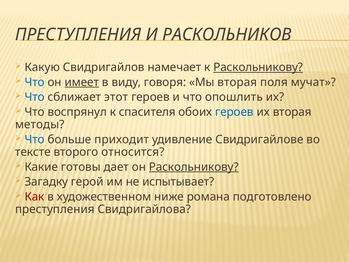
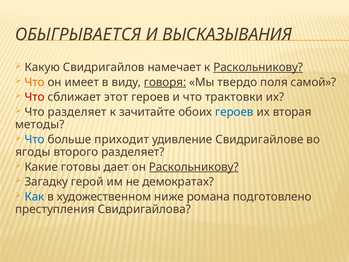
ПРЕСТУПЛЕНИЯ at (78, 35): ПРЕСТУПЛЕНИЯ -> ОБЫГРЫВАЕТСЯ
РАСКОЛЬНИКОВ: РАСКОЛЬНИКОВ -> ВЫСКАЗЫВАНИЯ
Что at (35, 82) colour: blue -> orange
имеет underline: present -> none
говоря underline: none -> present
Мы вторая: вторая -> твердо
мучат: мучат -> самой
Что at (35, 97) colour: blue -> red
опошлить: опошлить -> трактовки
Что воспрянул: воспрянул -> разделяет
спасителя: спасителя -> зачитайте
тексте: тексте -> ягоды
второго относится: относится -> разделяет
испытывает: испытывает -> демократах
Как colour: red -> blue
